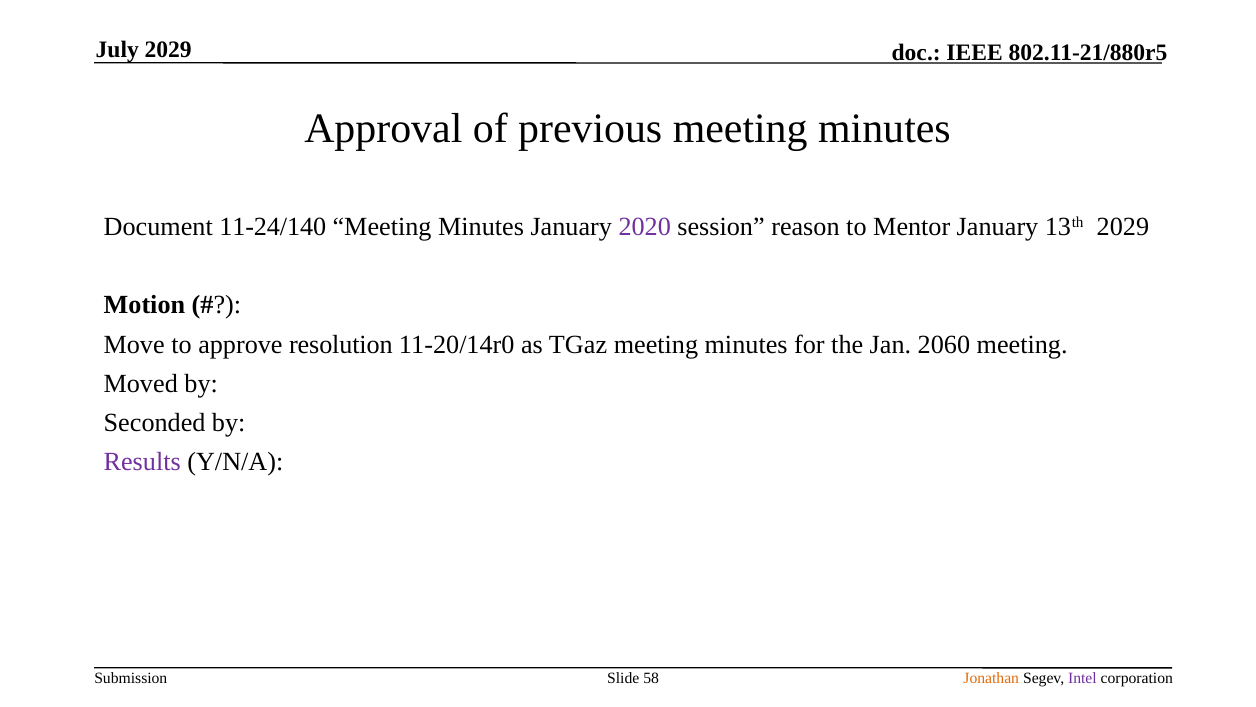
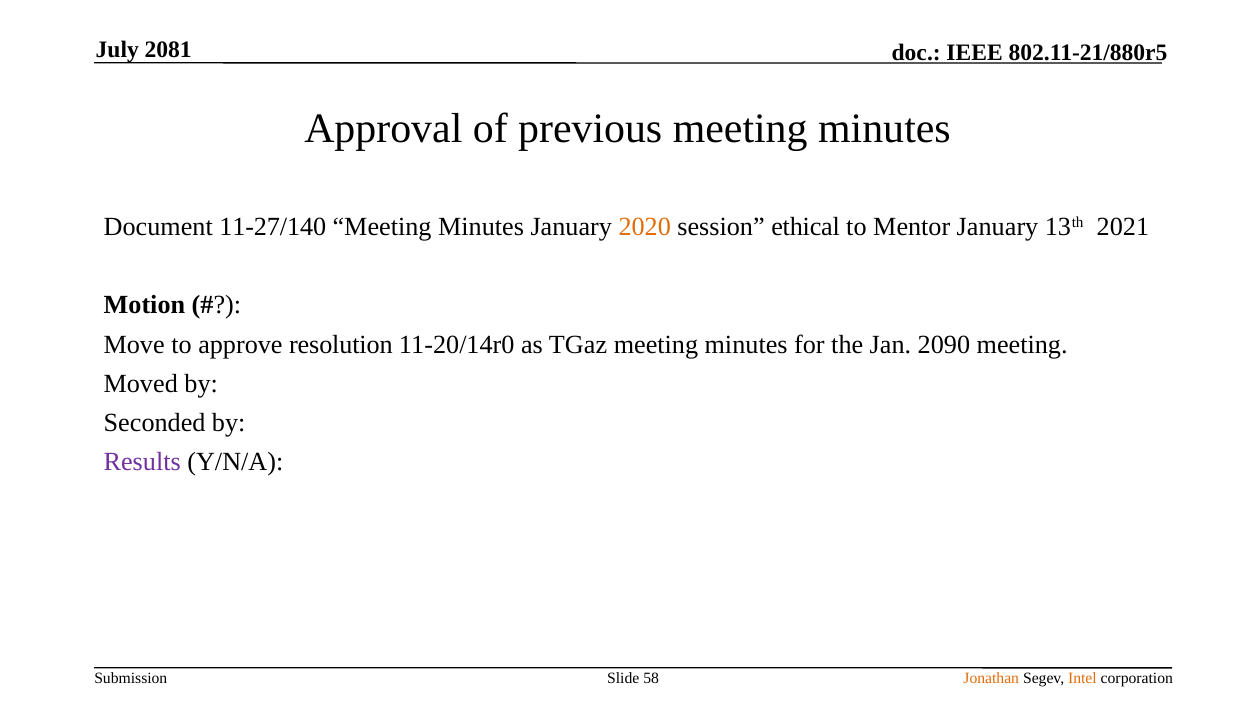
July 2029: 2029 -> 2081
11-24/140: 11-24/140 -> 11-27/140
2020 colour: purple -> orange
reason: reason -> ethical
13th 2029: 2029 -> 2021
2060: 2060 -> 2090
Intel colour: purple -> orange
